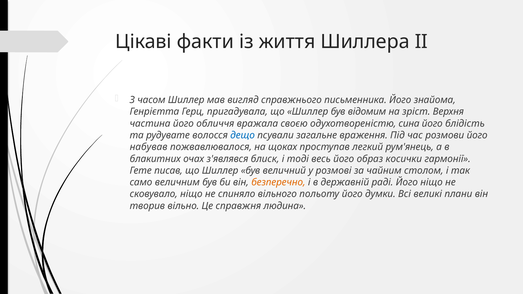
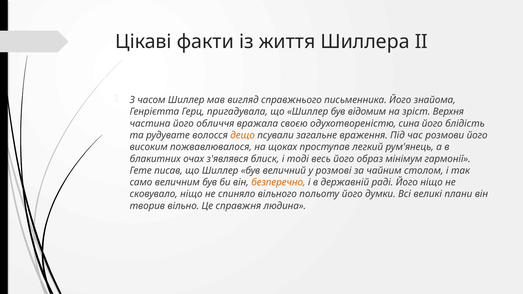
дещо colour: blue -> orange
набував: набував -> високим
косички: косички -> мінімум
